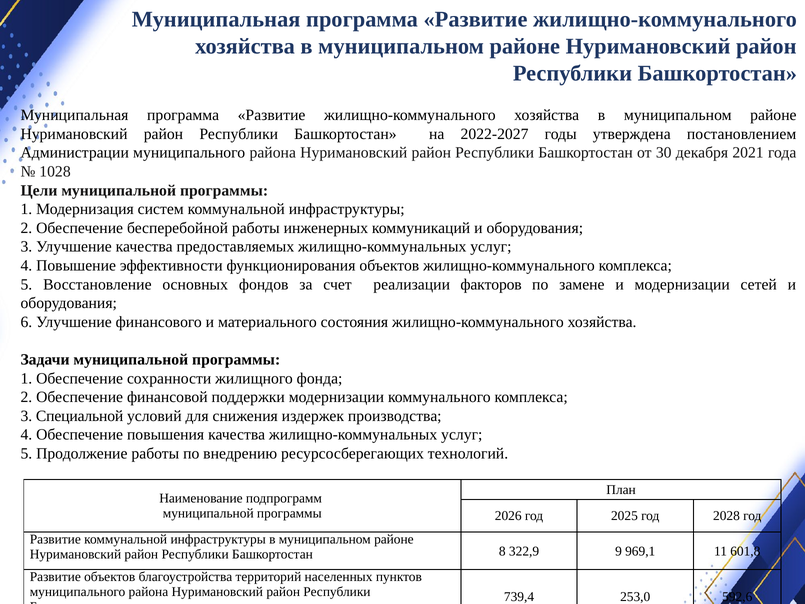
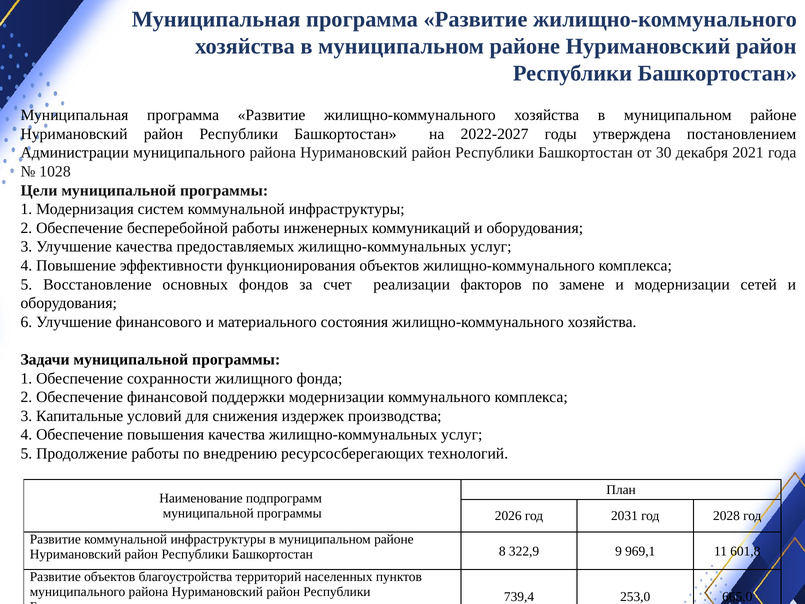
Специальной: Специальной -> Капитальные
2025: 2025 -> 2031
592,6: 592,6 -> 665,0
